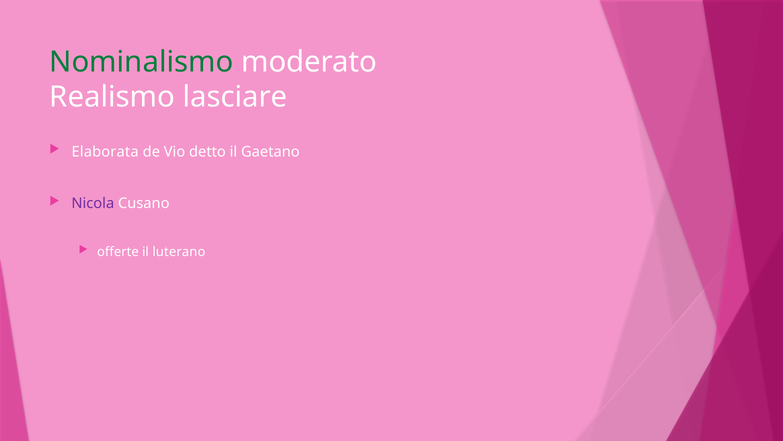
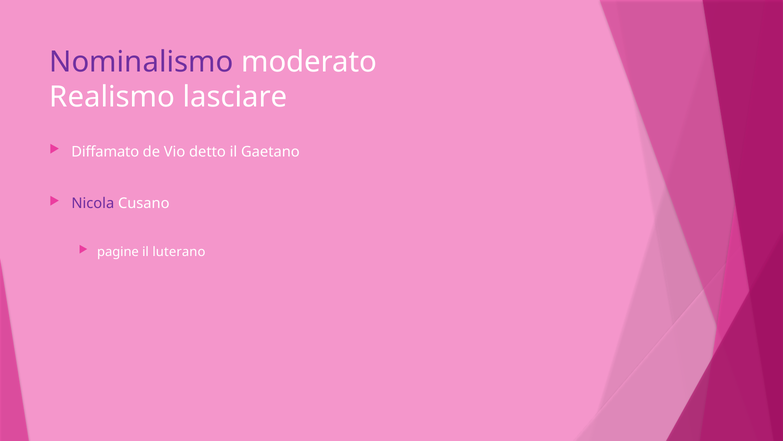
Nominalismo colour: green -> purple
Elaborata: Elaborata -> Diffamato
offerte: offerte -> pagine
